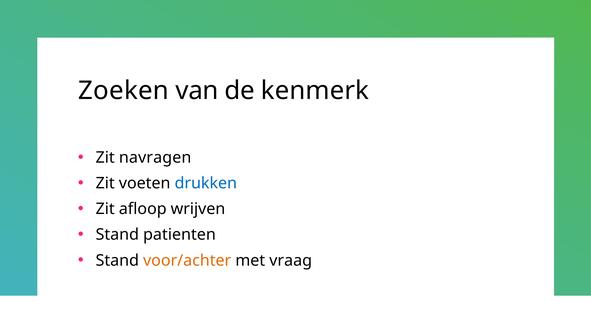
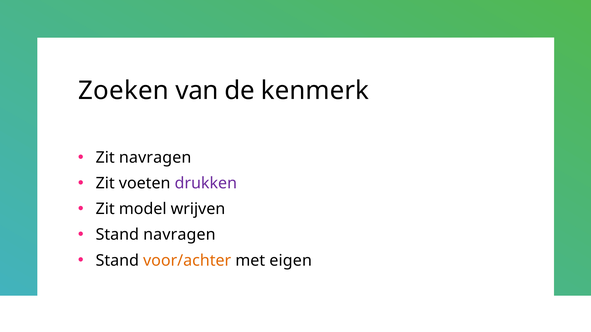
drukken colour: blue -> purple
afloop: afloop -> model
Stand patienten: patienten -> navragen
vraag: vraag -> eigen
